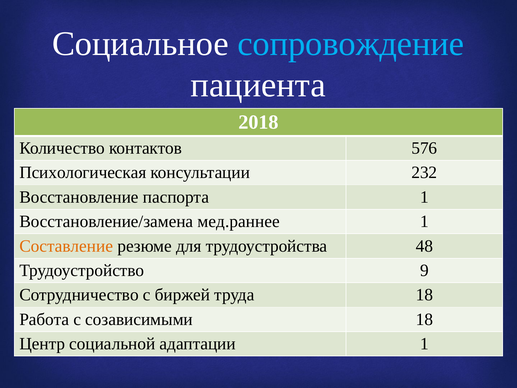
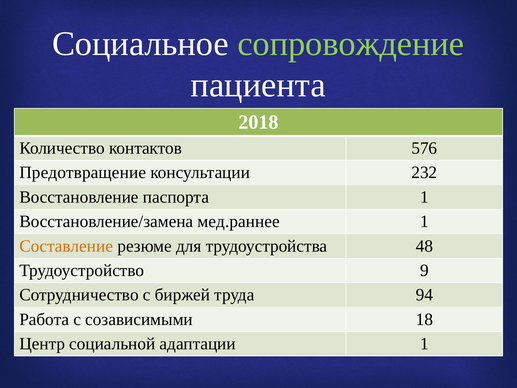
сопровождение colour: light blue -> light green
Психологическая: Психологическая -> Предотвращение
труда 18: 18 -> 94
